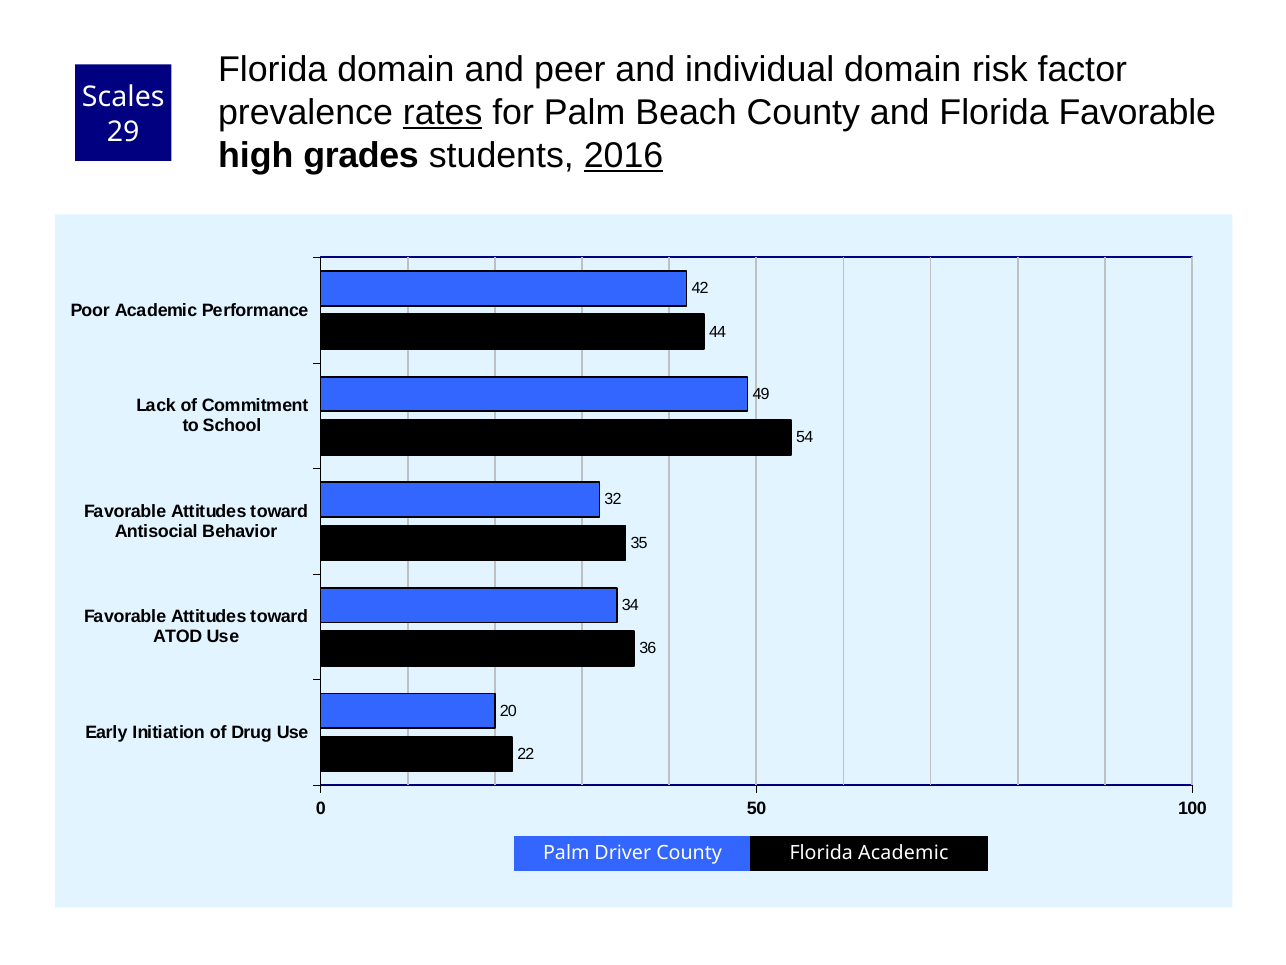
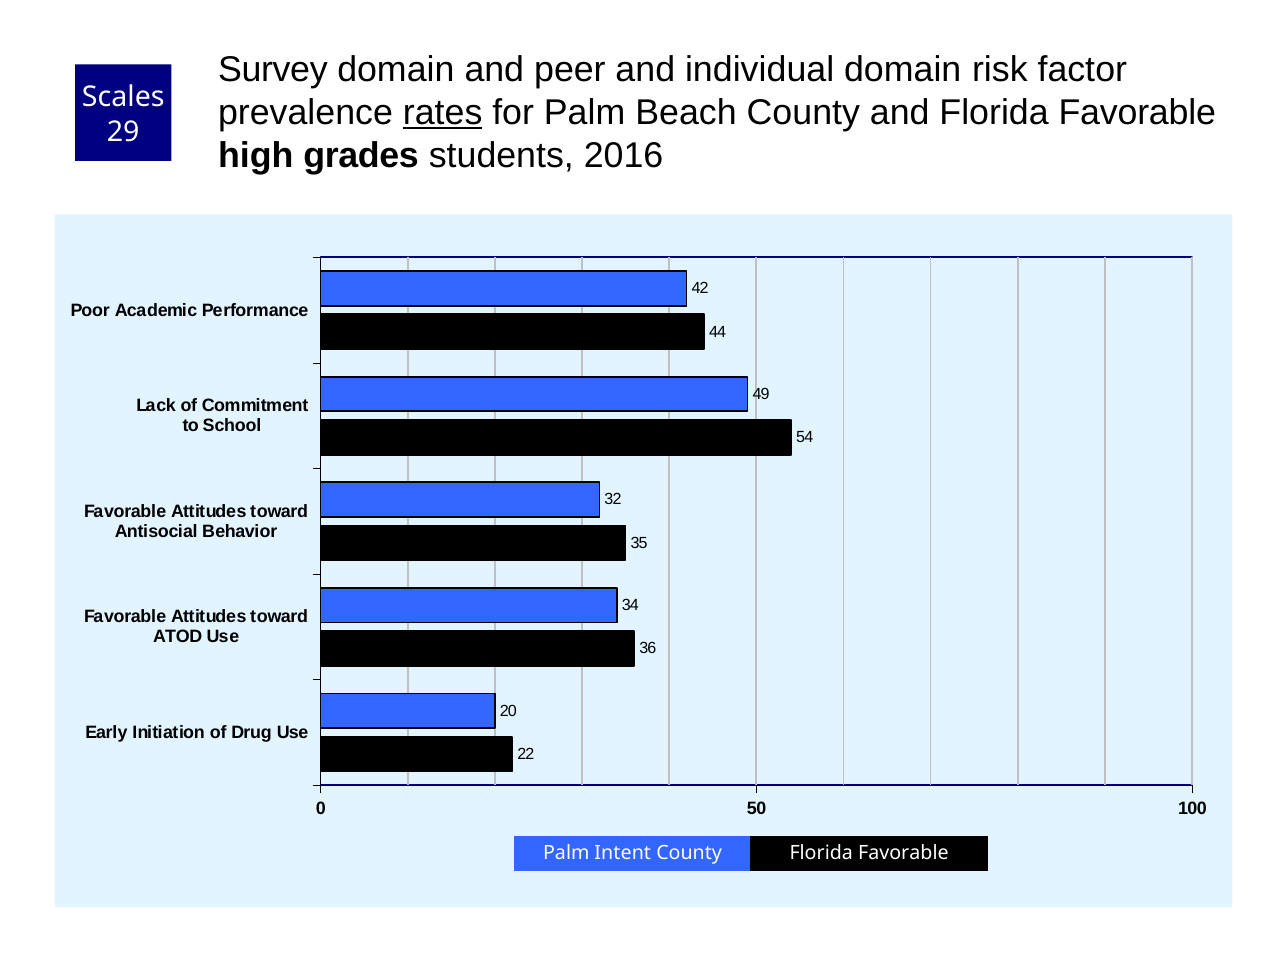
Florida at (273, 70): Florida -> Survey
2016 underline: present -> none
Driver: Driver -> Intent
County Florida Academic: Academic -> Favorable
